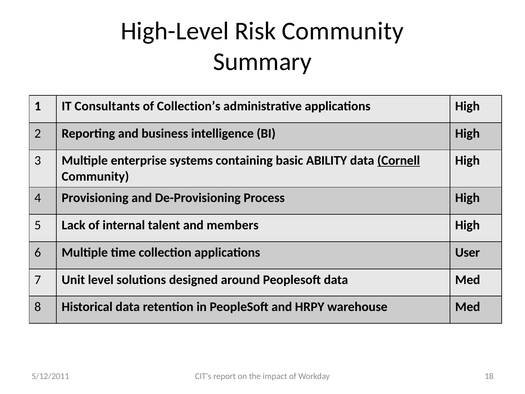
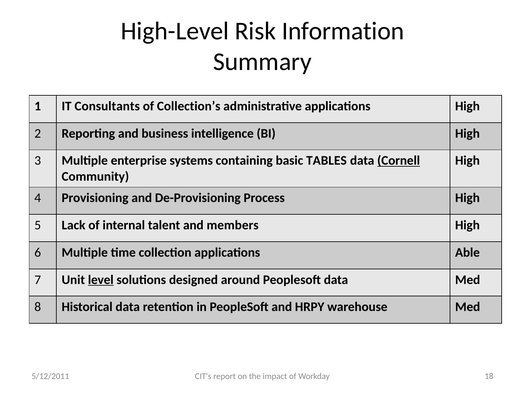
Risk Community: Community -> Information
ABILITY: ABILITY -> TABLES
User: User -> Able
level underline: none -> present
